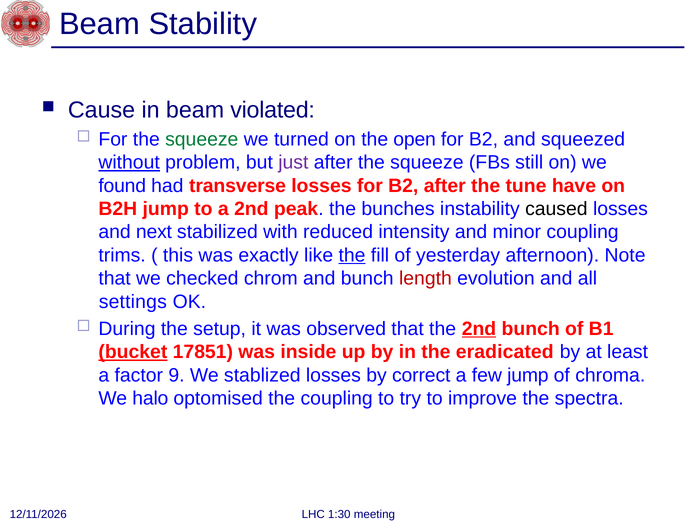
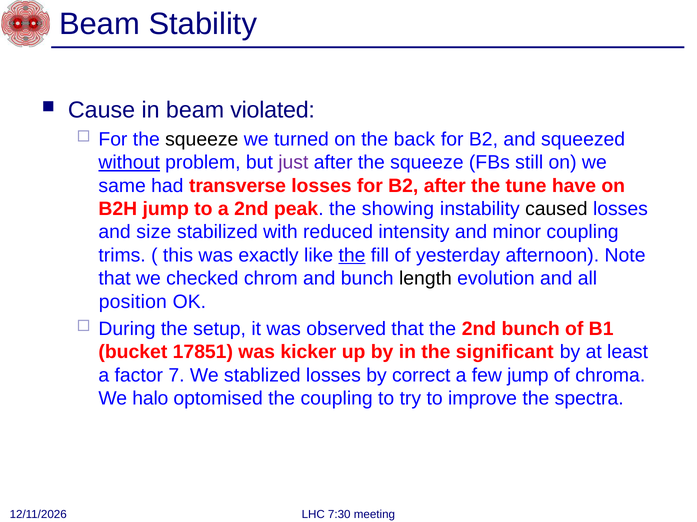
squeeze at (202, 139) colour: green -> black
open: open -> back
found: found -> same
bunches: bunches -> showing
next: next -> size
length colour: red -> black
settings: settings -> position
2nd at (479, 329) underline: present -> none
bucket underline: present -> none
inside: inside -> kicker
eradicated: eradicated -> significant
9: 9 -> 7
1:30: 1:30 -> 7:30
